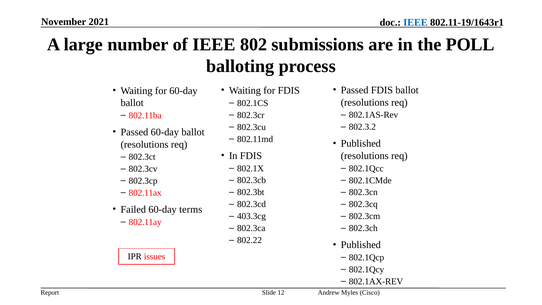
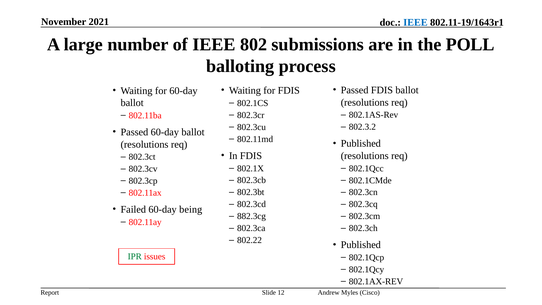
terms: terms -> being
403.3cg: 403.3cg -> 882.3cg
IPR colour: black -> green
